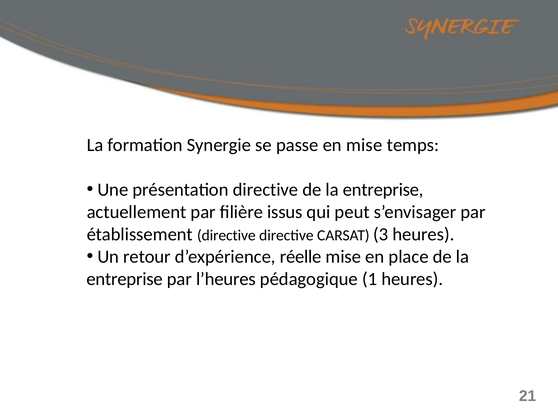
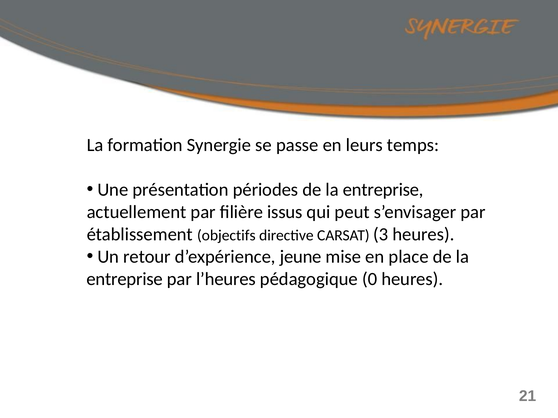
en mise: mise -> leurs
présentation directive: directive -> périodes
établissement directive: directive -> objectifs
réelle: réelle -> jeune
1: 1 -> 0
